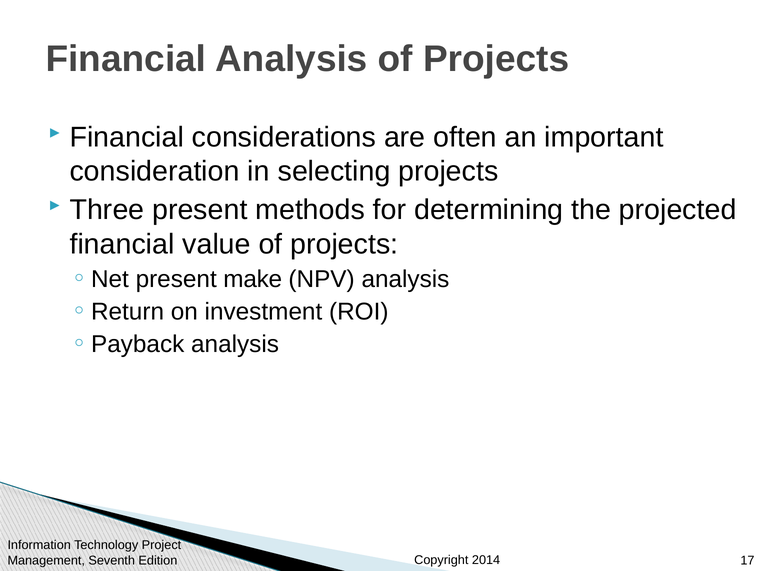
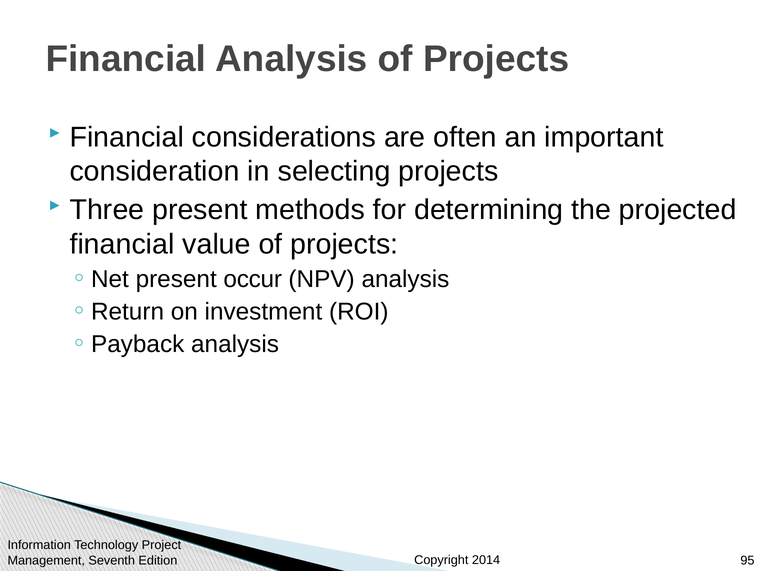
make: make -> occur
17: 17 -> 95
